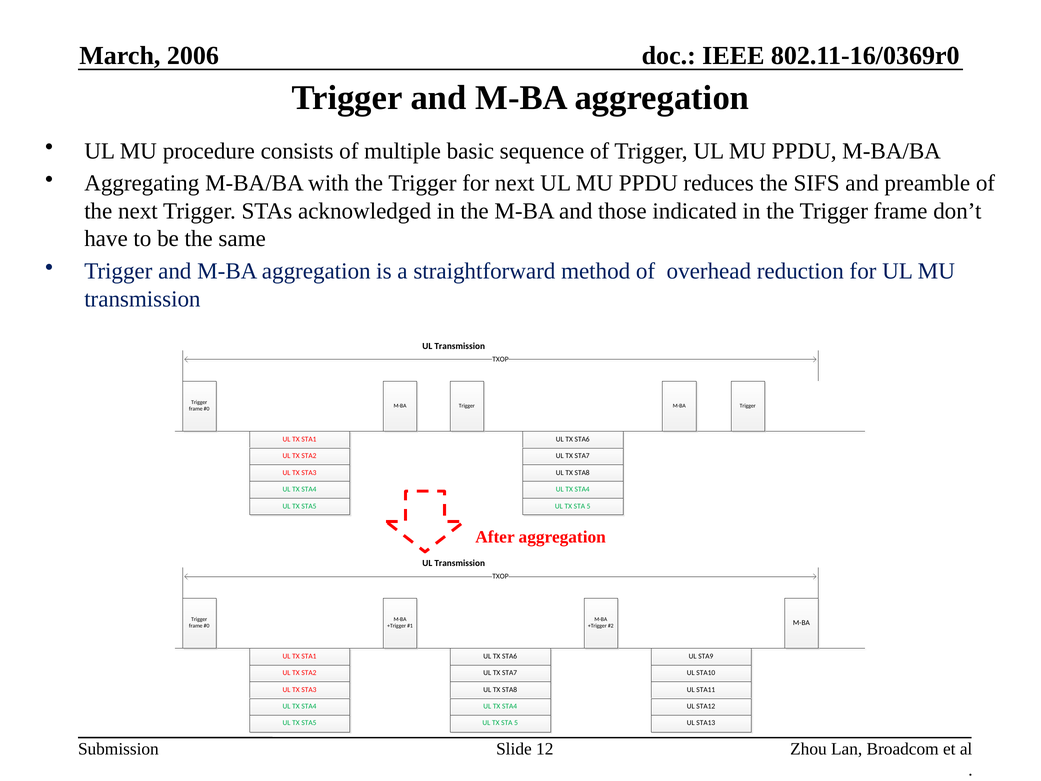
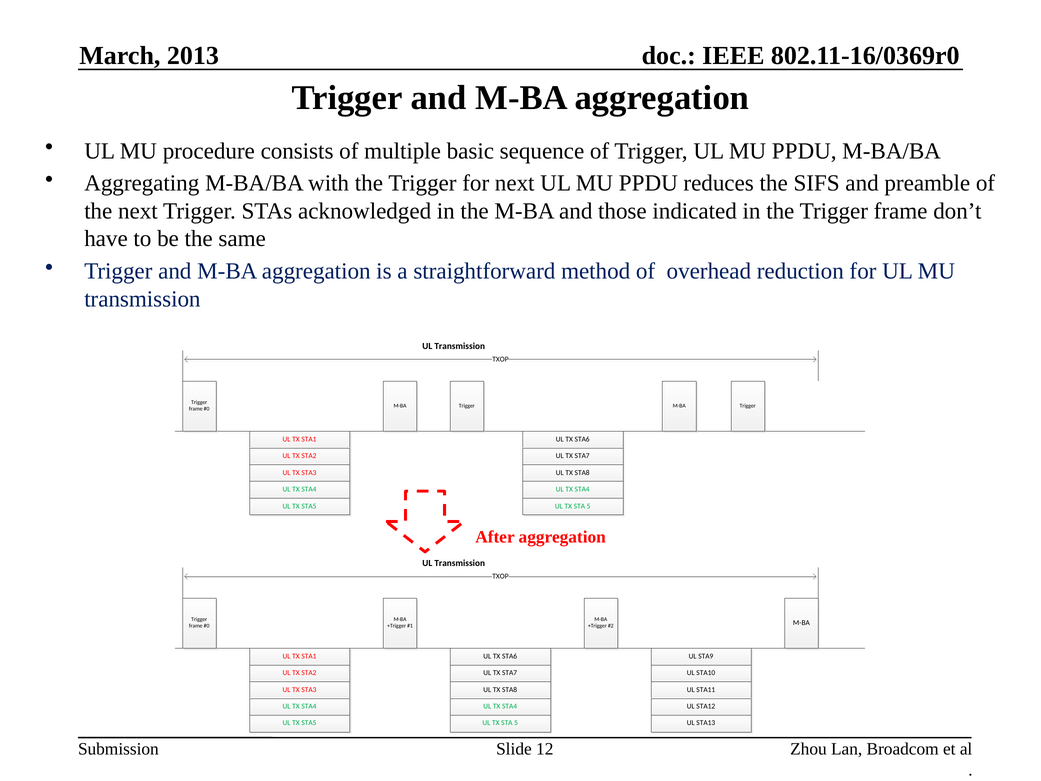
2006: 2006 -> 2013
